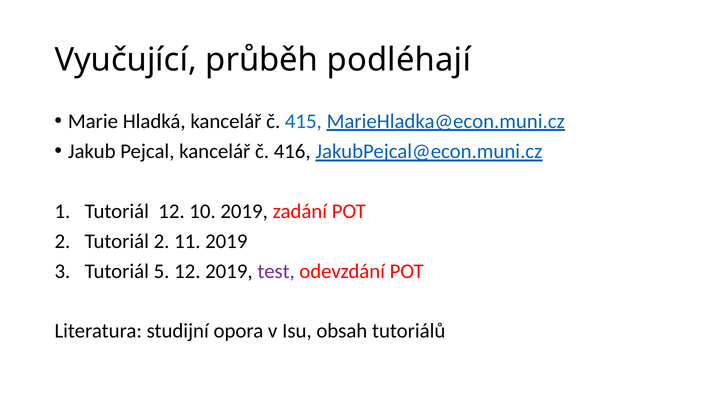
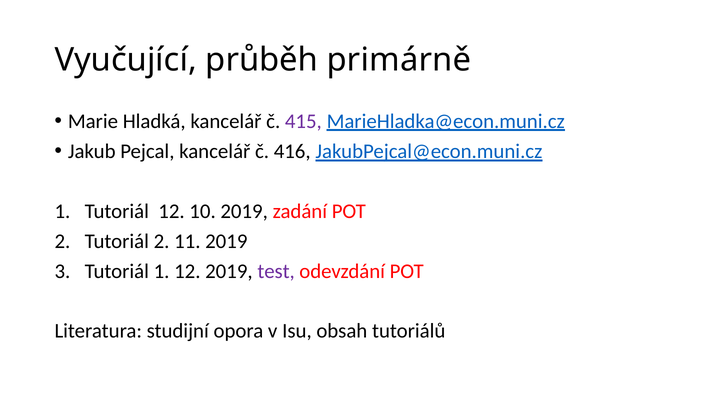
podléhají: podléhají -> primárně
415 colour: blue -> purple
Tutoriál 5: 5 -> 1
